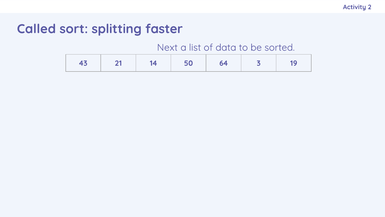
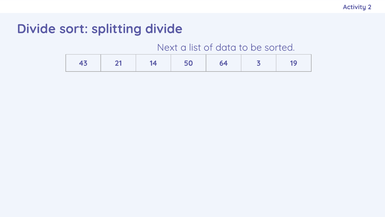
Called at (36, 29): Called -> Divide
splitting faster: faster -> divide
